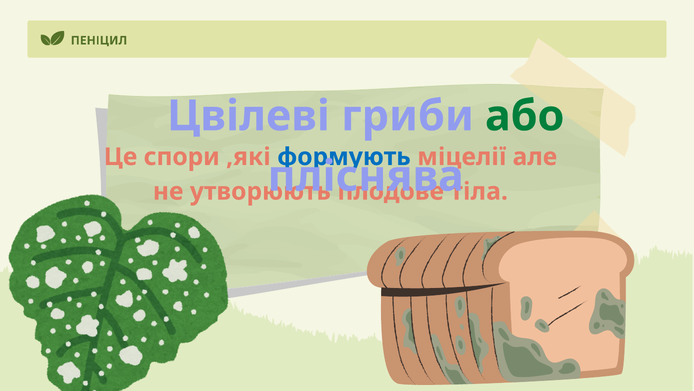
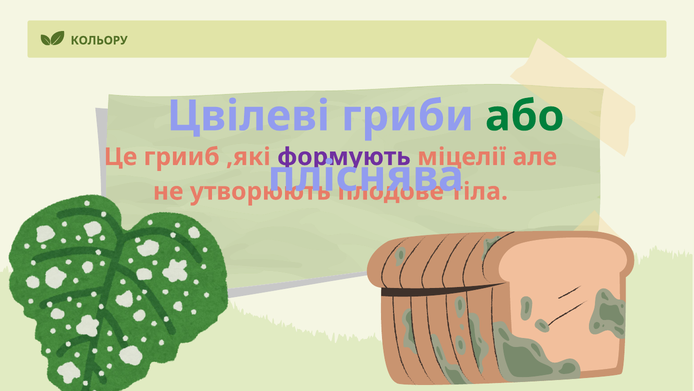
ПЕНІЦИЛ: ПЕНІЦИЛ -> КОЛЬОРУ
спори: спори -> грииб
формують colour: blue -> purple
